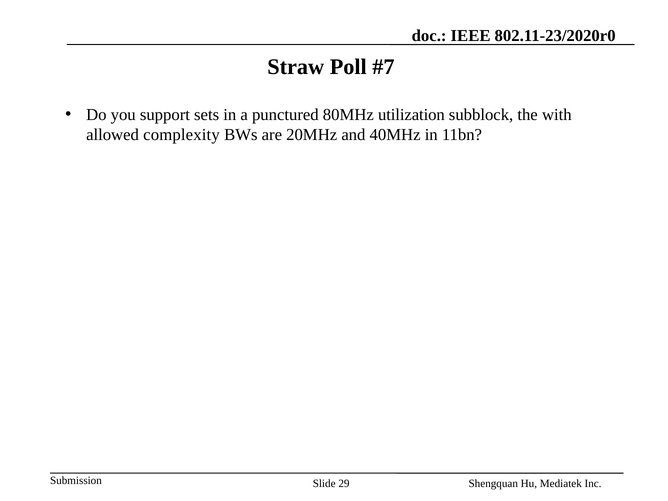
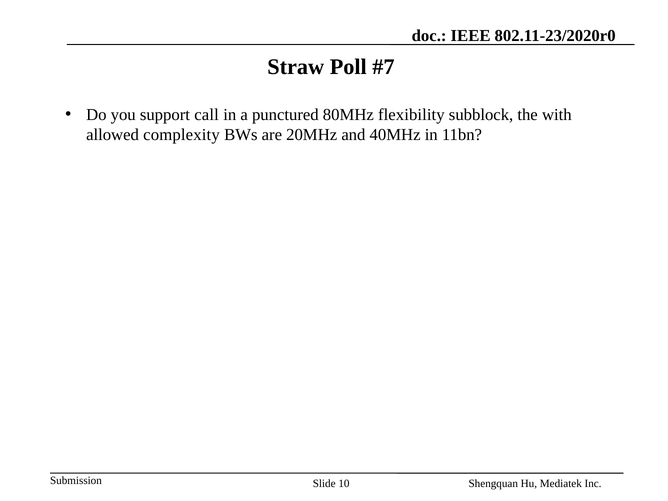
sets: sets -> call
utilization: utilization -> flexibility
29: 29 -> 10
